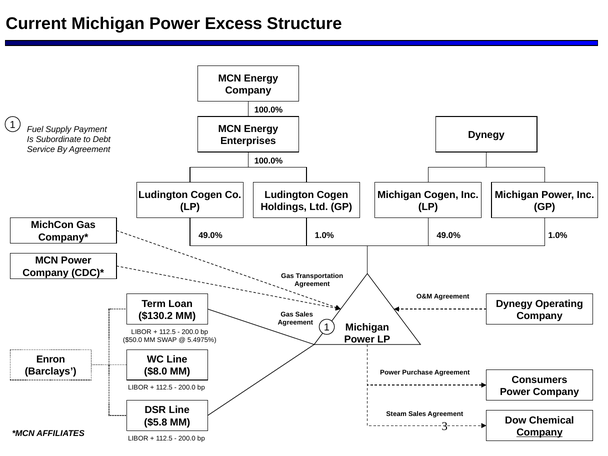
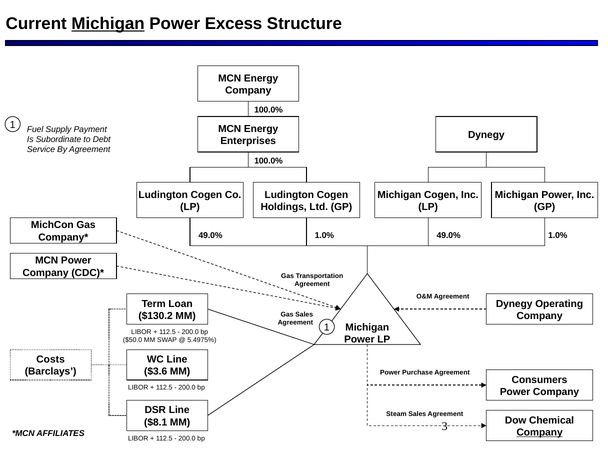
Michigan at (108, 24) underline: none -> present
Enron: Enron -> Costs
$8.0: $8.0 -> $3.6
$5.8: $5.8 -> $8.1
